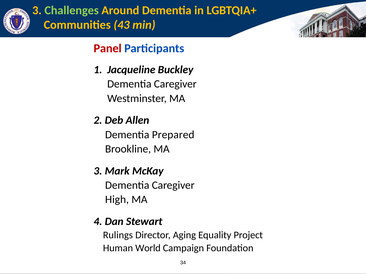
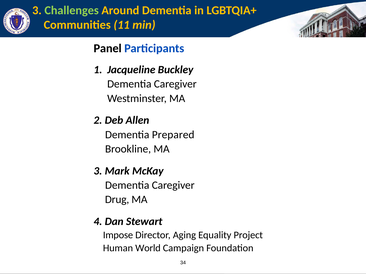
43: 43 -> 11
Panel colour: red -> black
High: High -> Drug
Rulings: Rulings -> Impose
